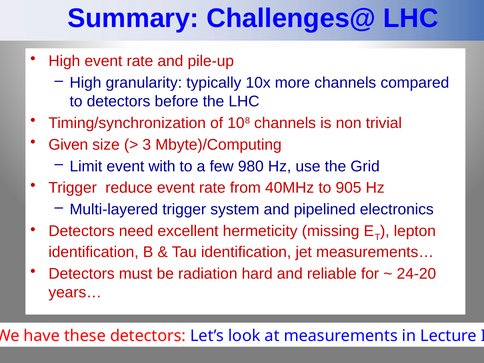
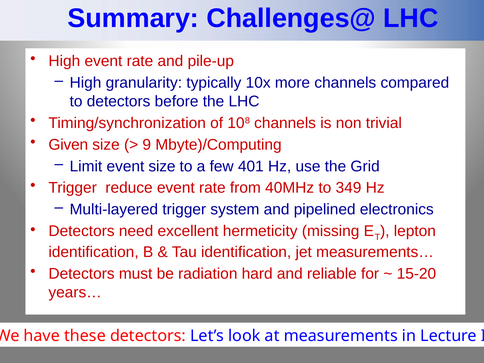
3: 3 -> 9
event with: with -> size
980: 980 -> 401
905: 905 -> 349
24-20: 24-20 -> 15-20
